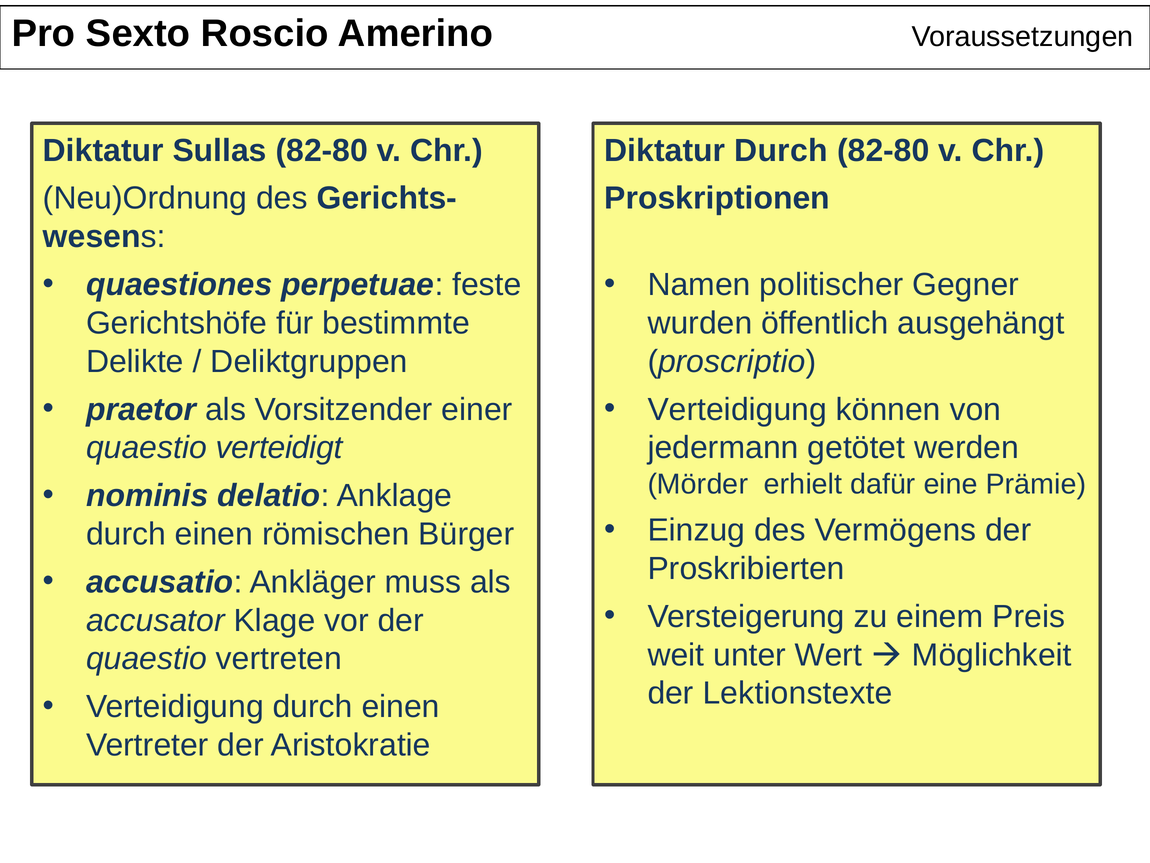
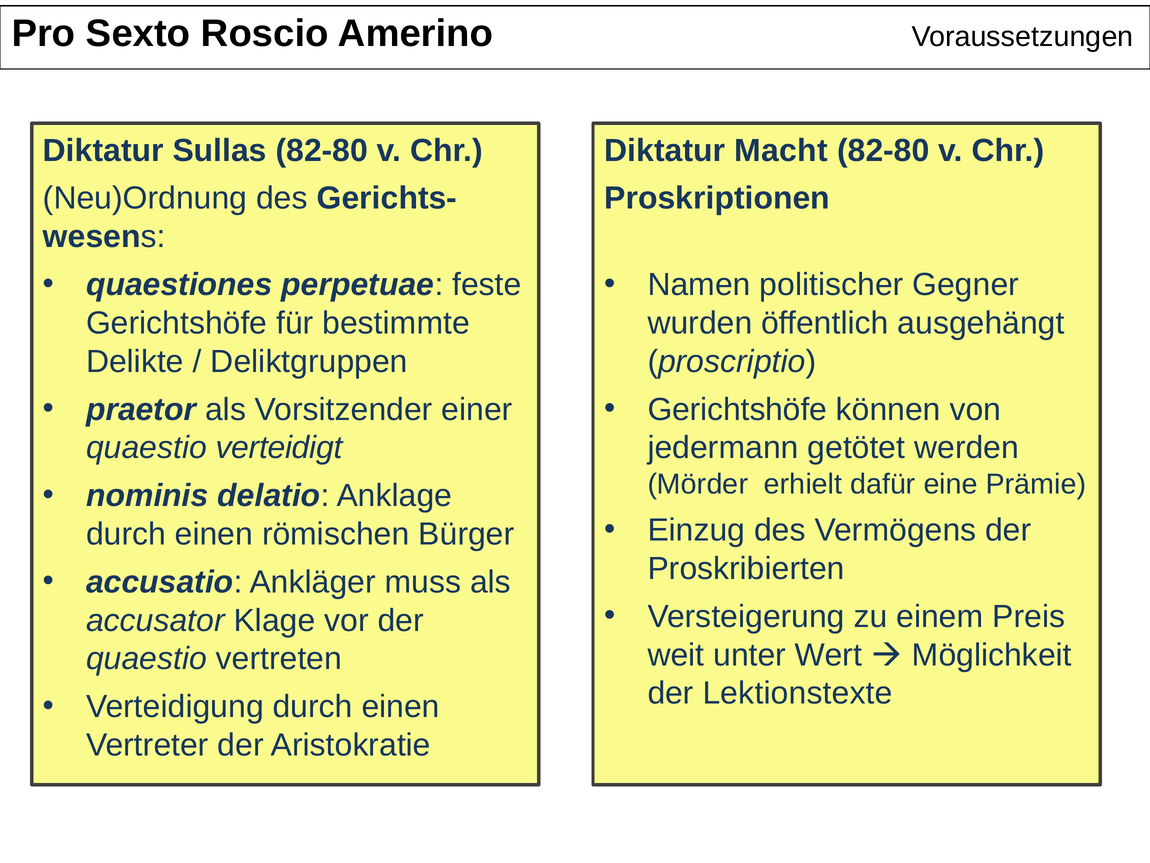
Diktatur Durch: Durch -> Macht
Verteidigung at (737, 409): Verteidigung -> Gerichtshöfe
